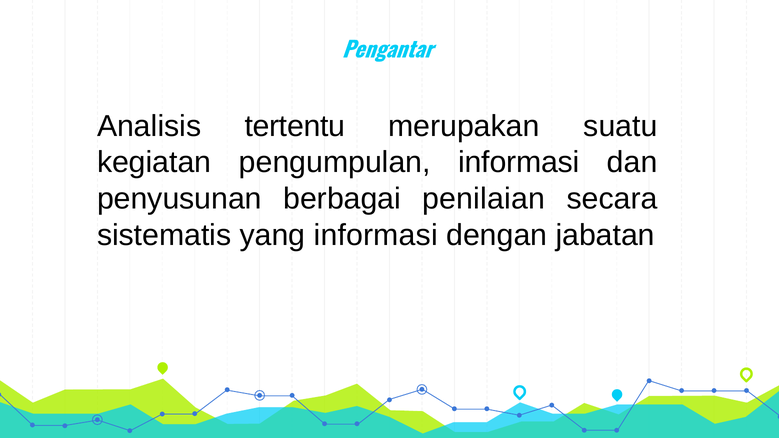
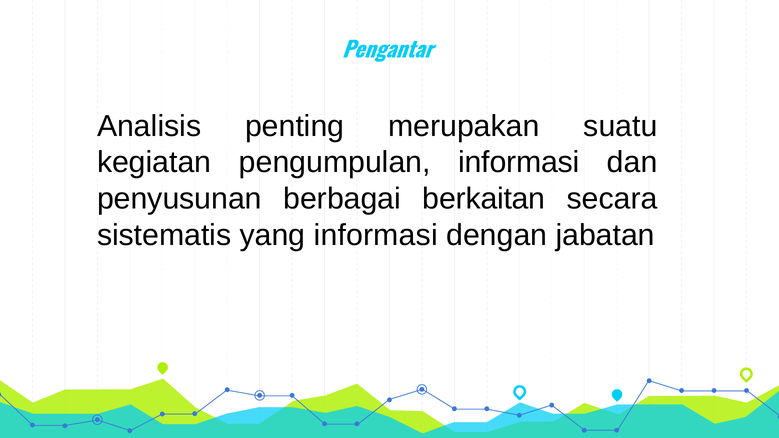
tertentu: tertentu -> penting
penilaian: penilaian -> berkaitan
